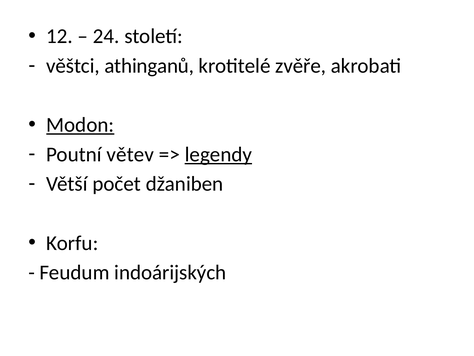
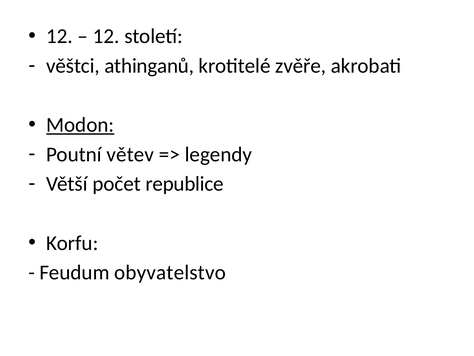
24 at (106, 36): 24 -> 12
legendy underline: present -> none
džaniben: džaniben -> republice
indoárijských: indoárijských -> obyvatelstvo
